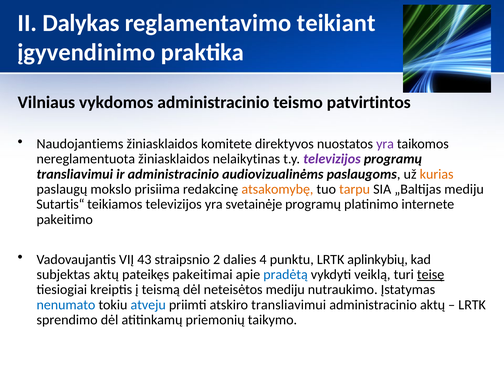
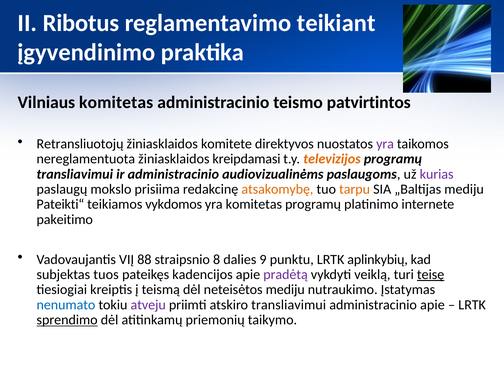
Dalykas: Dalykas -> Ribotus
Vilniaus vykdomos: vykdomos -> komitetas
Naudojantiems: Naudojantiems -> Retransliuotojų
nelaikytinas: nelaikytinas -> kreipdamasi
televizijos at (332, 159) colour: purple -> orange
kurias colour: orange -> purple
Sutartis“: Sutartis“ -> Pateikti“
teikiamos televizijos: televizijos -> vykdomos
yra svetainėje: svetainėje -> komitetas
43: 43 -> 88
2: 2 -> 8
4: 4 -> 9
subjektas aktų: aktų -> tuos
pakeitimai: pakeitimai -> kadencijos
pradėtą colour: blue -> purple
atveju colour: blue -> purple
administracinio aktų: aktų -> apie
sprendimo underline: none -> present
